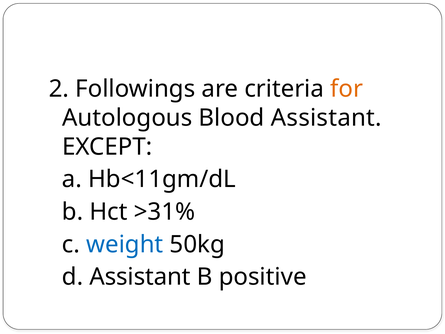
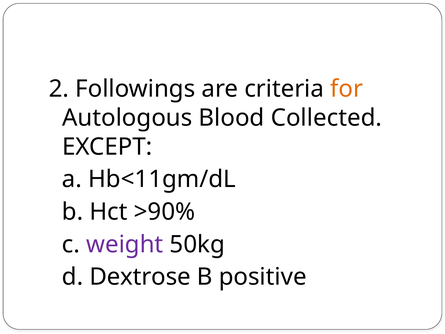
Blood Assistant: Assistant -> Collected
>31%: >31% -> >90%
weight colour: blue -> purple
d Assistant: Assistant -> Dextrose
